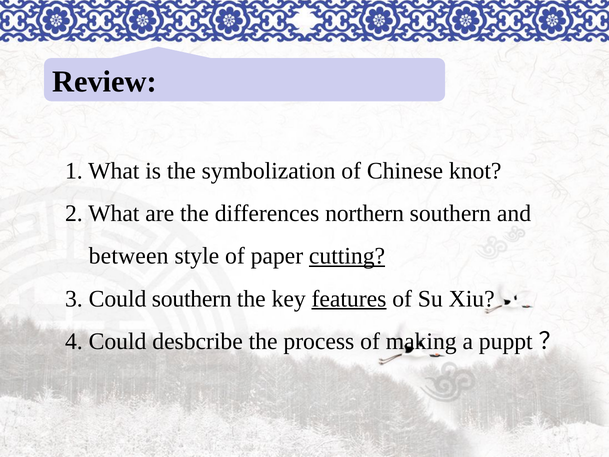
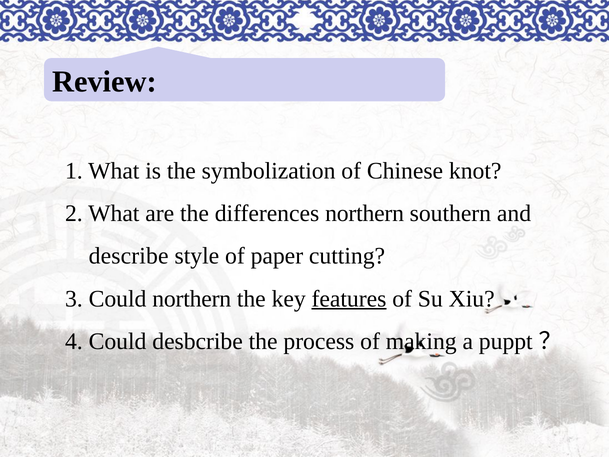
between: between -> describe
cutting underline: present -> none
Could southern: southern -> northern
